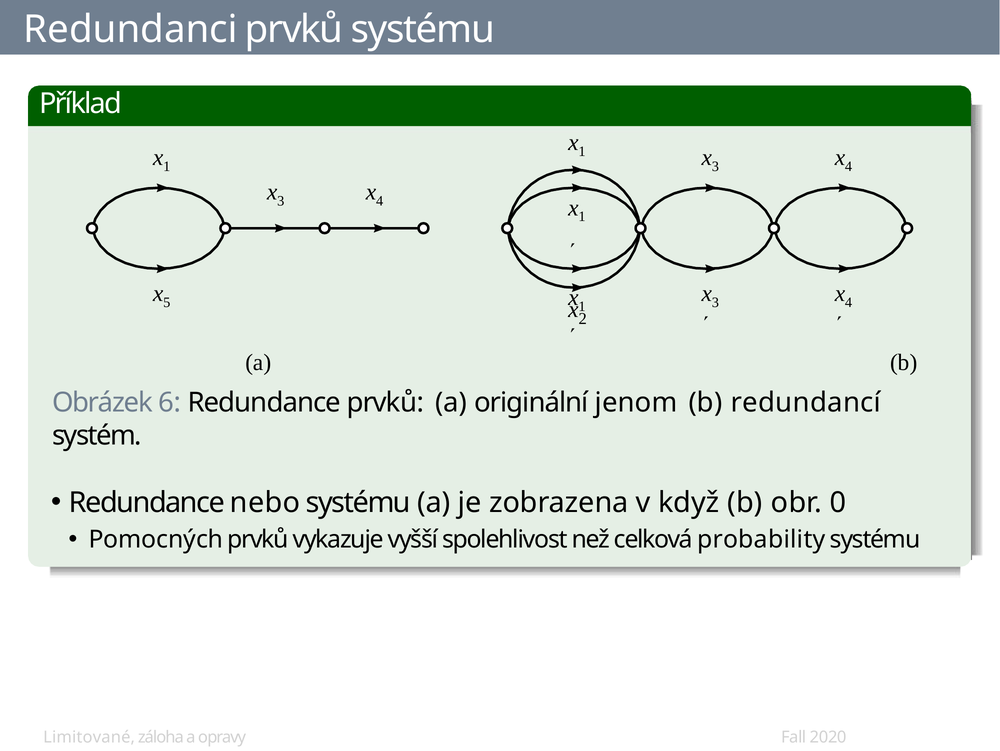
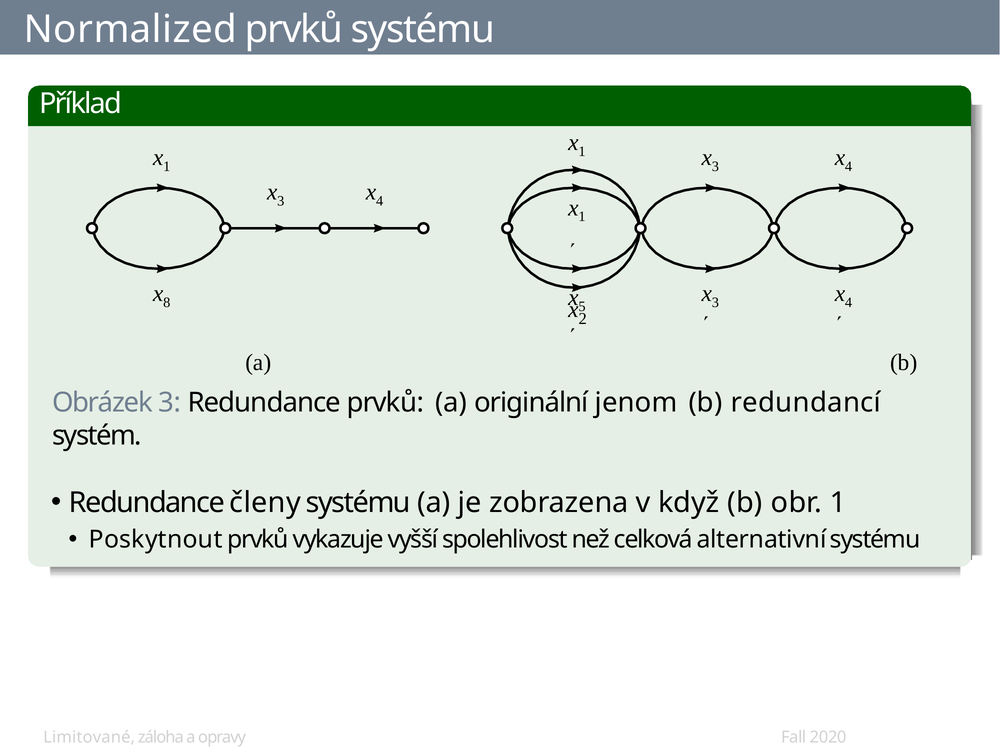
Redundanci: Redundanci -> Normalized
5: 5 -> 8
1 at (582, 306): 1 -> 5
Obrázek 6: 6 -> 3
nebo: nebo -> členy
obr 0: 0 -> 1
Pomocných: Pomocných -> Poskytnout
probability: probability -> alternativní
